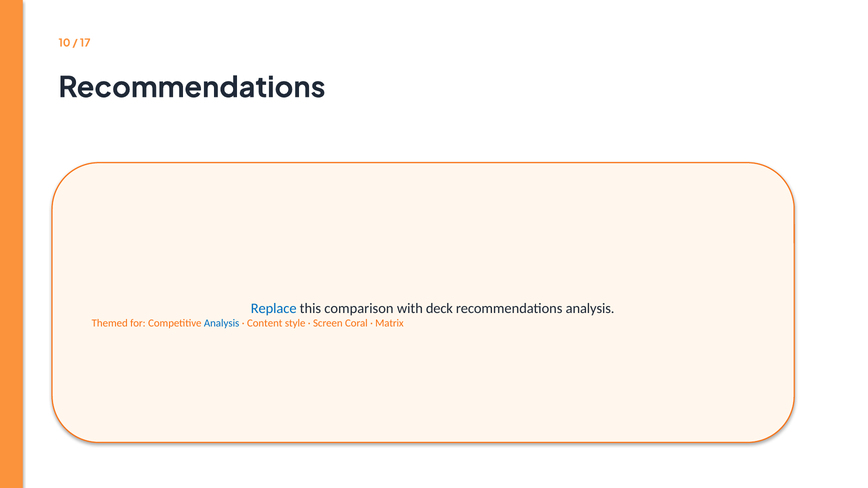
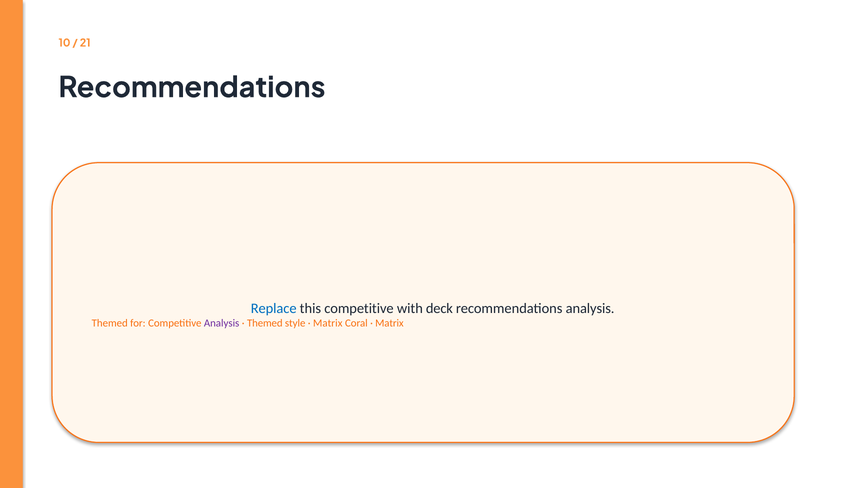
17: 17 -> 21
this comparison: comparison -> competitive
Analysis at (222, 324) colour: blue -> purple
Content at (265, 324): Content -> Themed
Screen at (328, 324): Screen -> Matrix
